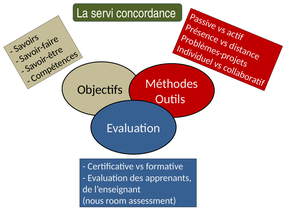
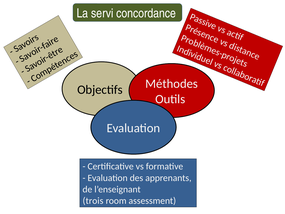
nous: nous -> trois
